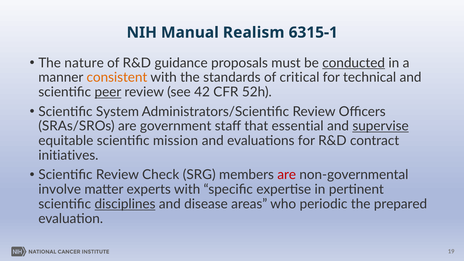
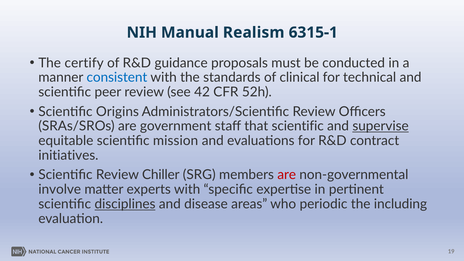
nature: nature -> certify
conducted underline: present -> none
consistent colour: orange -> blue
critical: critical -> clinical
peer underline: present -> none
System: System -> Origins
that essential: essential -> scientific
Check: Check -> Chiller
prepared: prepared -> including
